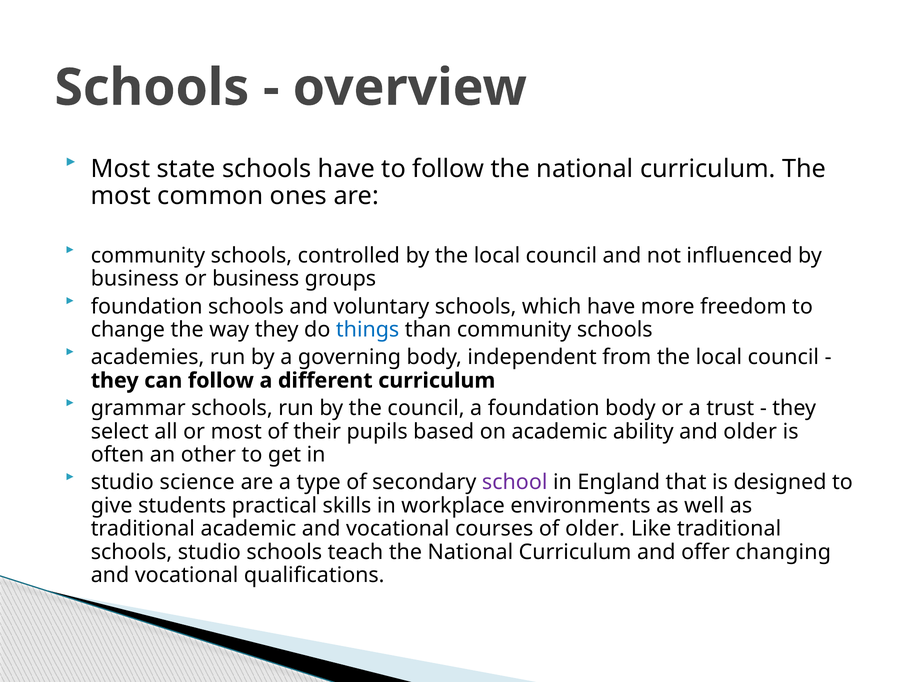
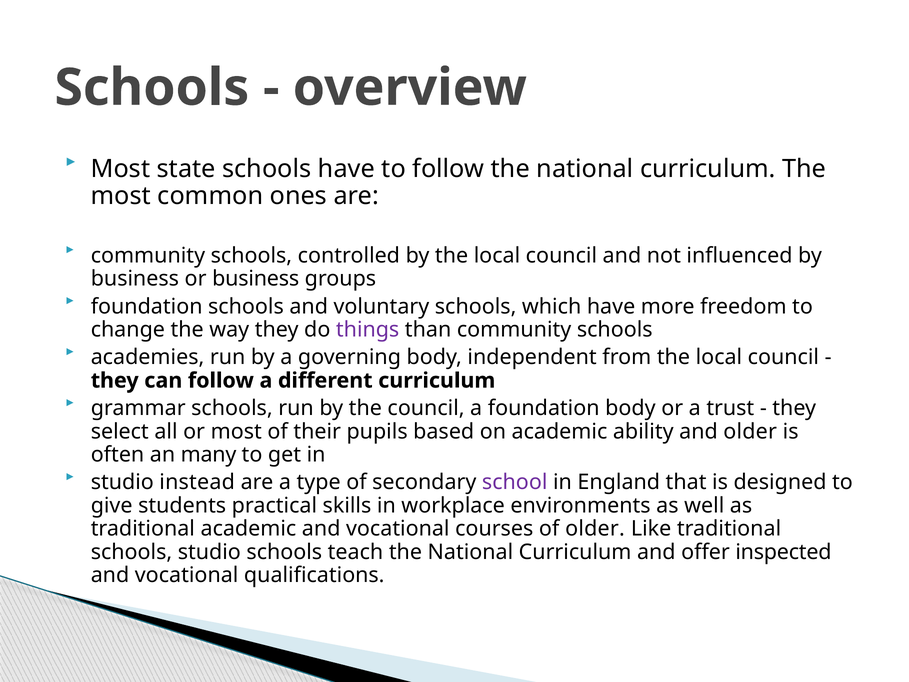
things colour: blue -> purple
other: other -> many
science: science -> instead
changing: changing -> inspected
